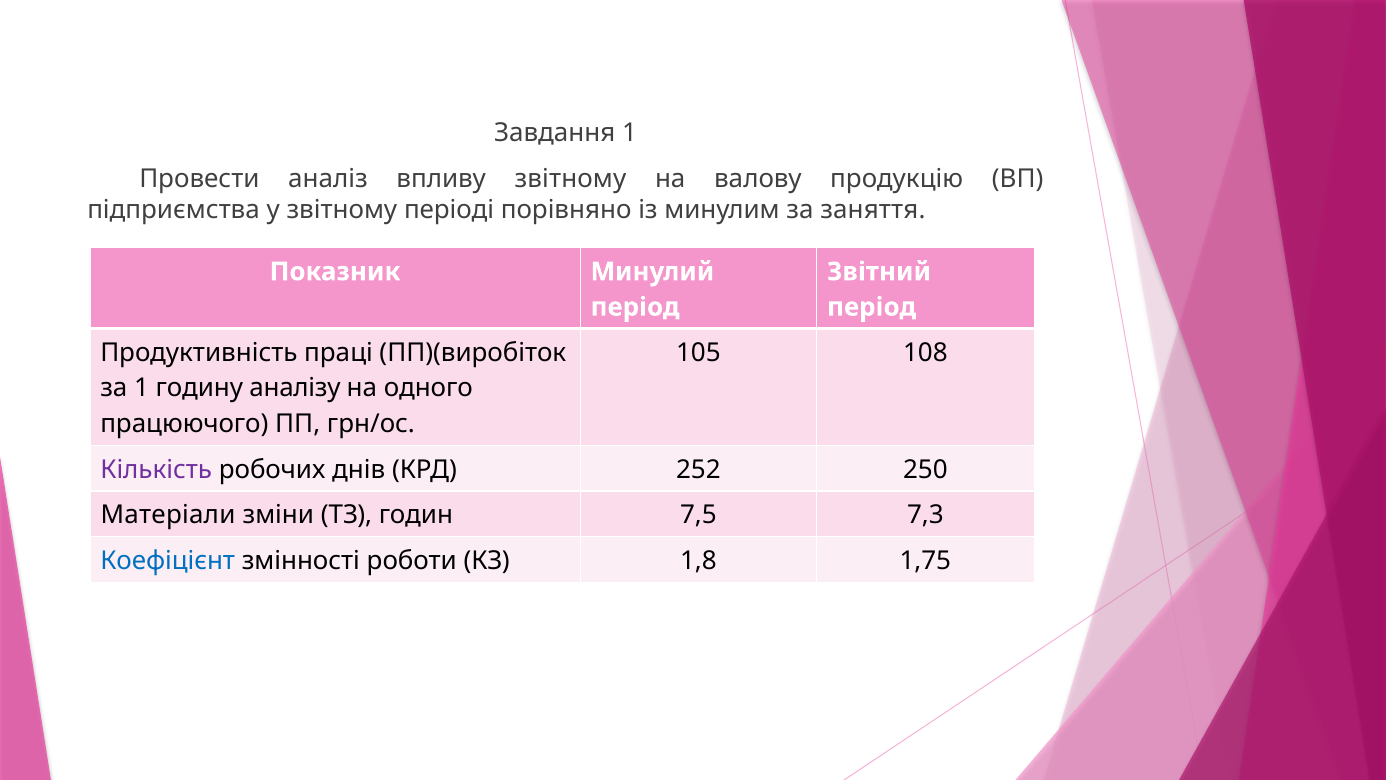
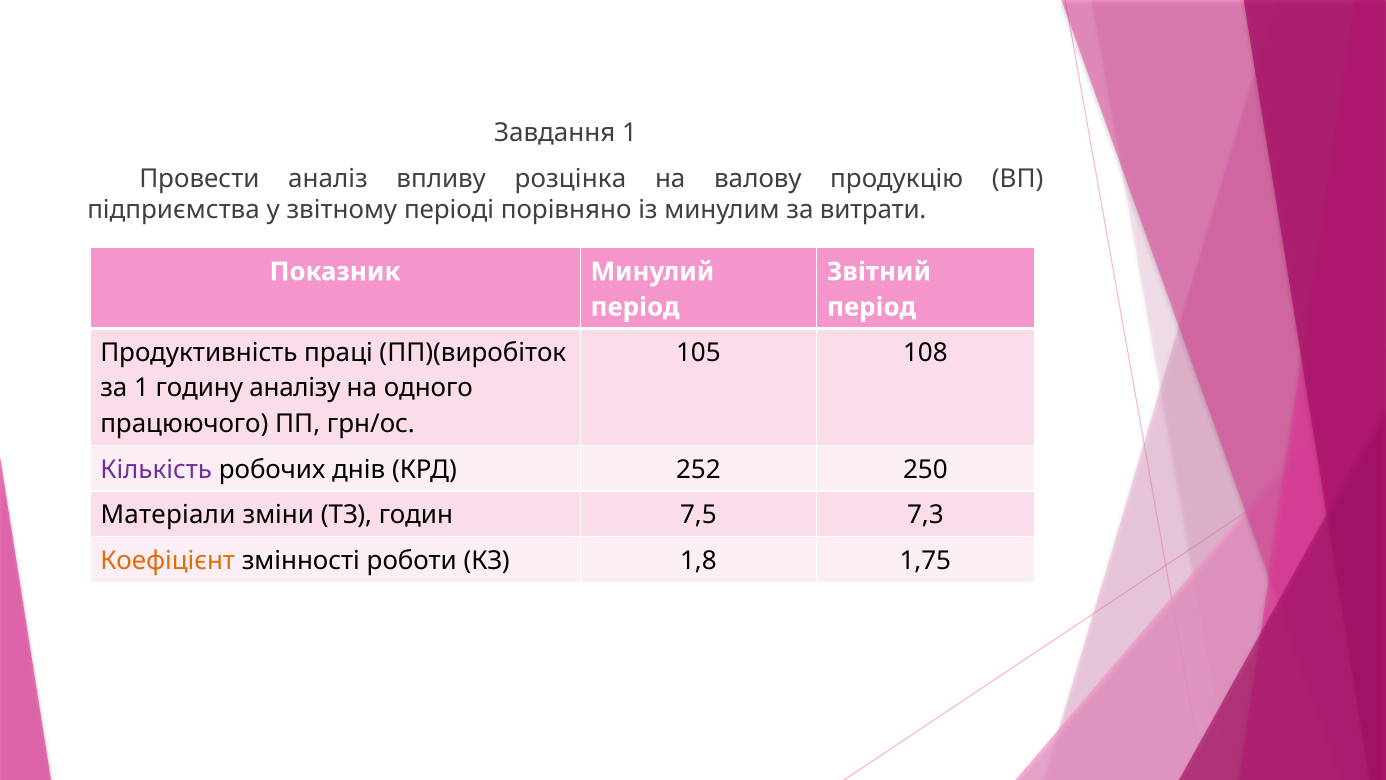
впливу звітному: звітному -> розцінка
заняття: заняття -> витрати
Коефіцієнт colour: blue -> orange
